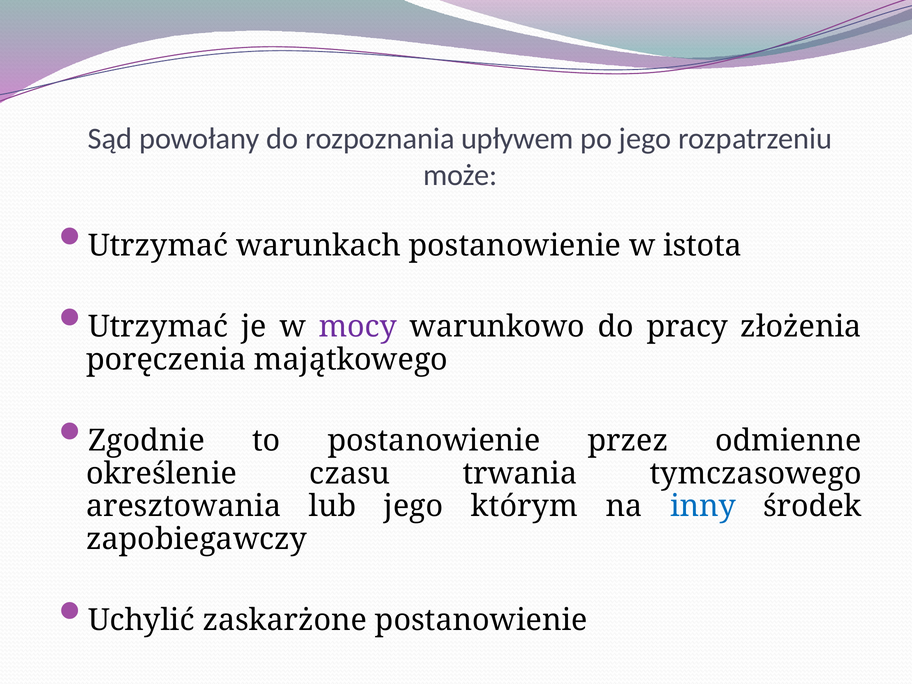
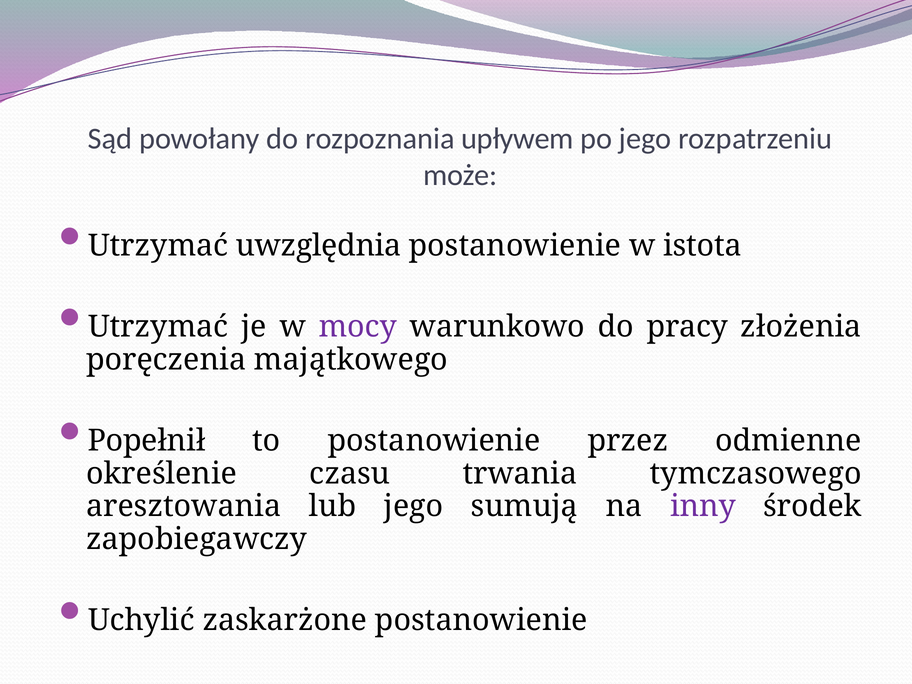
warunkach: warunkach -> uwzględnia
Zgodnie: Zgodnie -> Popełnił
którym: którym -> sumują
inny colour: blue -> purple
